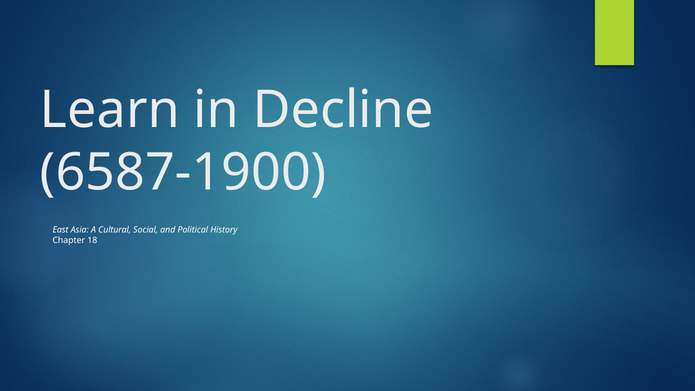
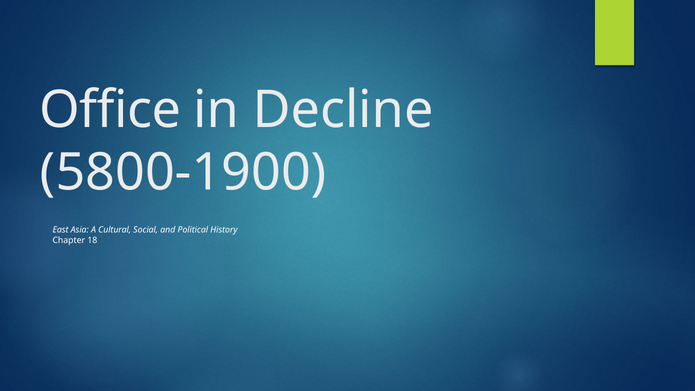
Learn: Learn -> Office
6587-1900: 6587-1900 -> 5800-1900
